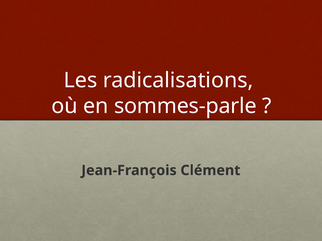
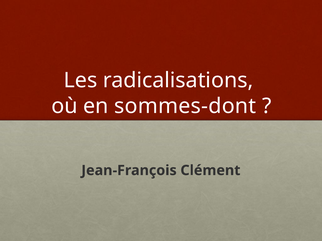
sommes-parle: sommes-parle -> sommes-dont
